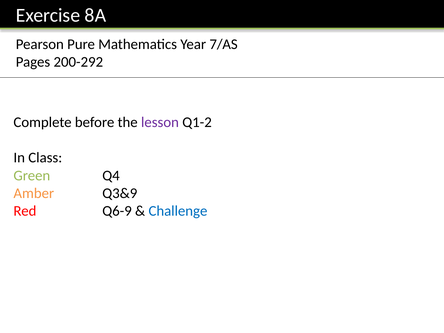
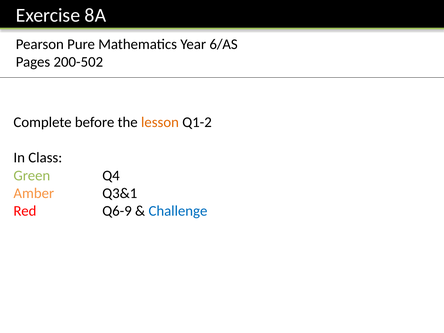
7/AS: 7/AS -> 6/AS
200-292: 200-292 -> 200-502
lesson colour: purple -> orange
Q3&9: Q3&9 -> Q3&1
